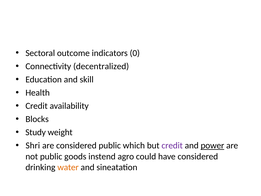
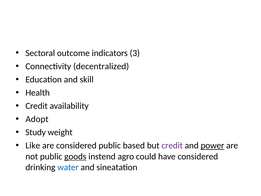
0: 0 -> 3
Blocks: Blocks -> Adopt
Shri: Shri -> Like
which: which -> based
goods underline: none -> present
water colour: orange -> blue
